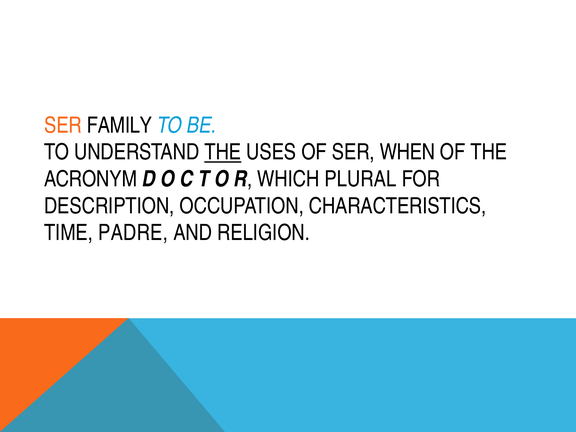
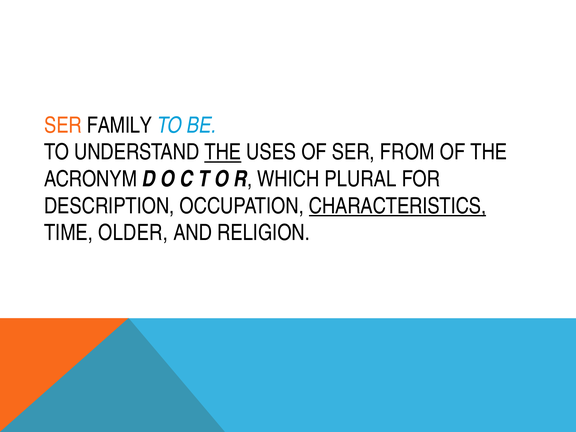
WHEN: WHEN -> FROM
CHARACTERISTICS underline: none -> present
PADRE: PADRE -> OLDER
